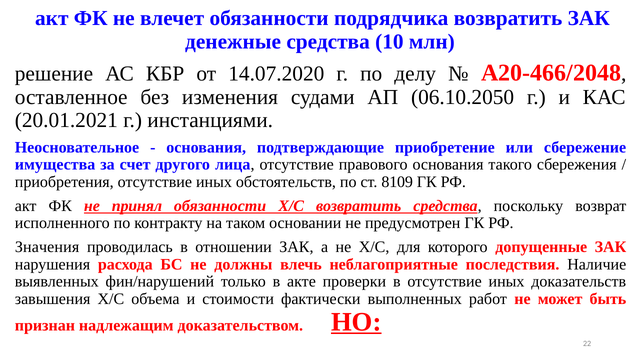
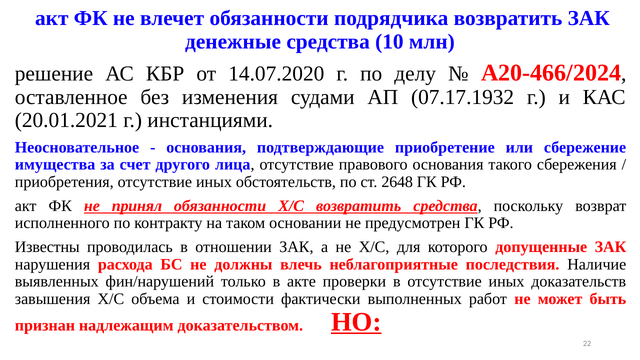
А20-466/2048: А20-466/2048 -> А20-466/2024
06.10.2050: 06.10.2050 -> 07.17.1932
8109: 8109 -> 2648
Значения: Значения -> Известны
